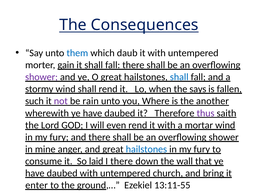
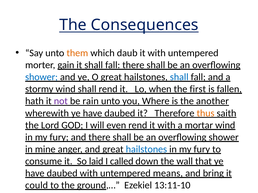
them colour: blue -> orange
shower at (41, 77) colour: purple -> blue
says: says -> first
such: such -> hath
thus colour: purple -> orange
I there: there -> called
church: church -> means
enter: enter -> could
13:11-55: 13:11-55 -> 13:11-10
